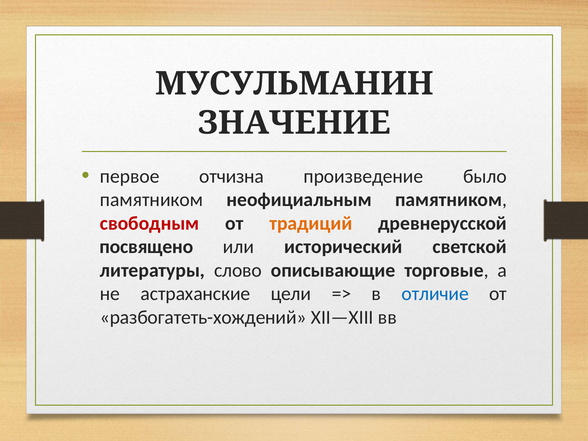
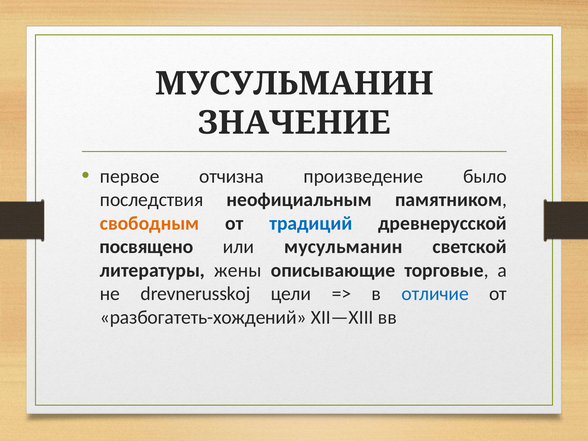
памятником at (152, 200): памятником -> последствия
свободным colour: red -> orange
традиций colour: orange -> blue
или исторический: исторический -> мусульманин
слово: слово -> жены
астраханские: астраханские -> drevnerusskoj
